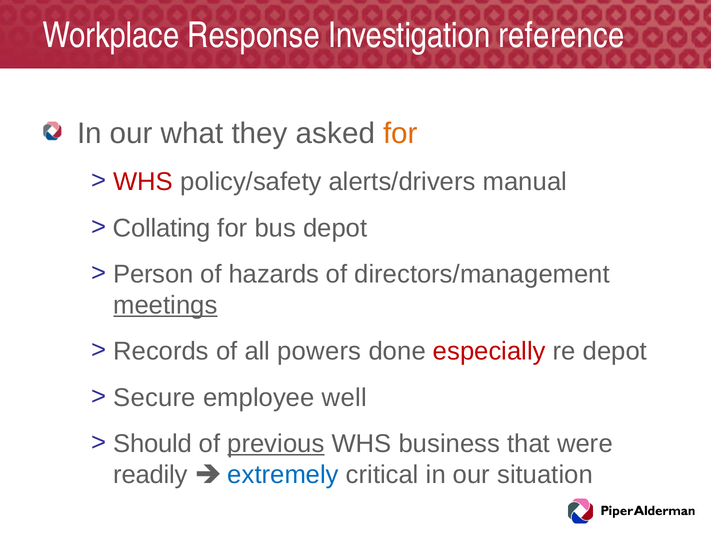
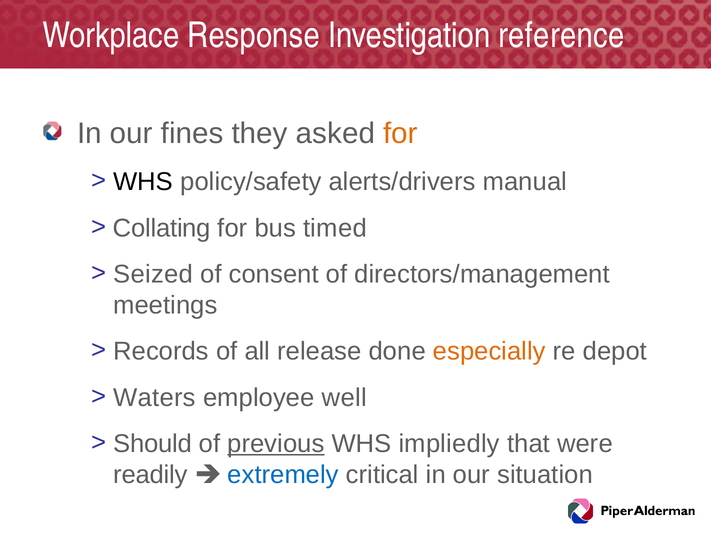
what: what -> fines
WHS at (143, 182) colour: red -> black
bus depot: depot -> timed
Person: Person -> Seized
hazards: hazards -> consent
meetings underline: present -> none
powers: powers -> release
especially colour: red -> orange
Secure: Secure -> Waters
business: business -> impliedly
